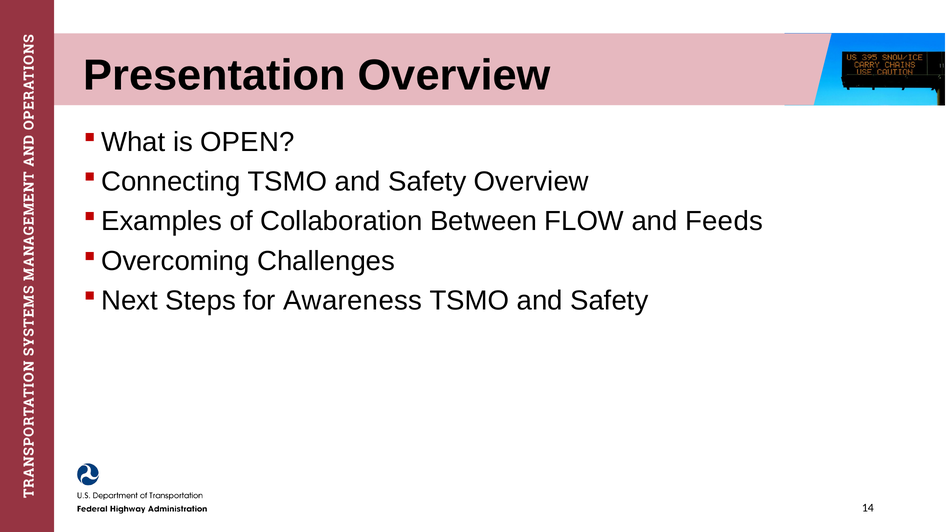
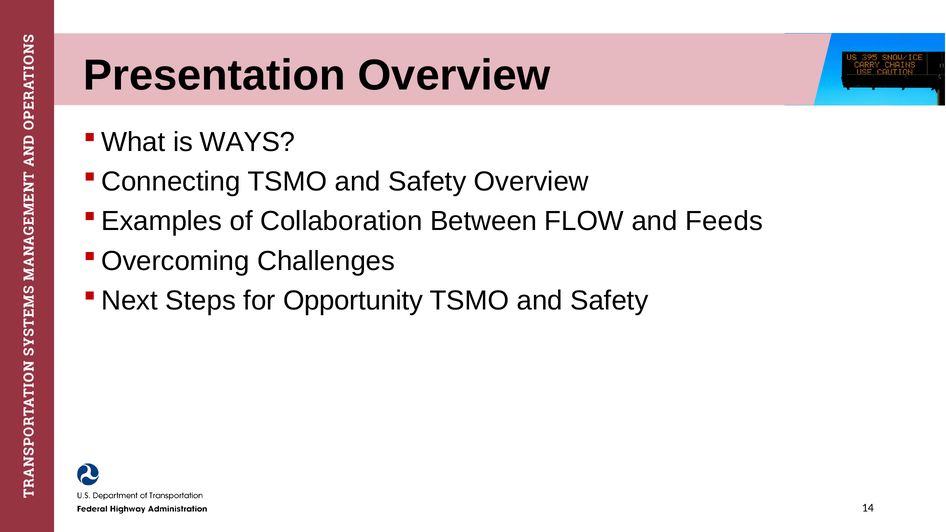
OPEN: OPEN -> WAYS
Awareness: Awareness -> Opportunity
